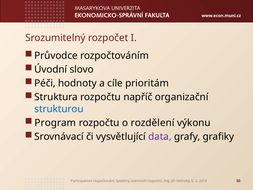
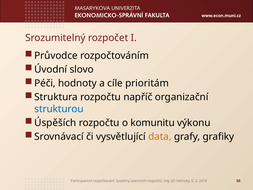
Program: Program -> Úspěších
rozdělení: rozdělení -> komunitu
data colour: purple -> orange
